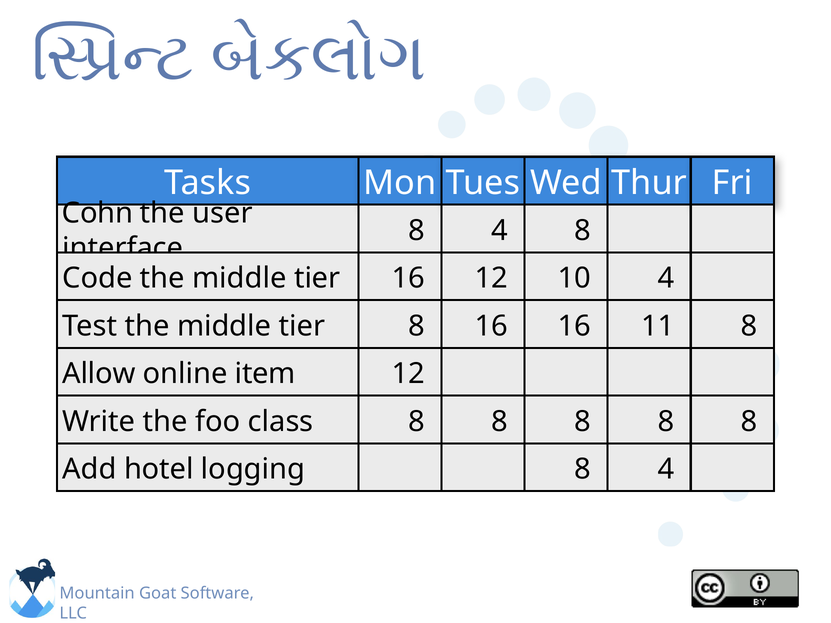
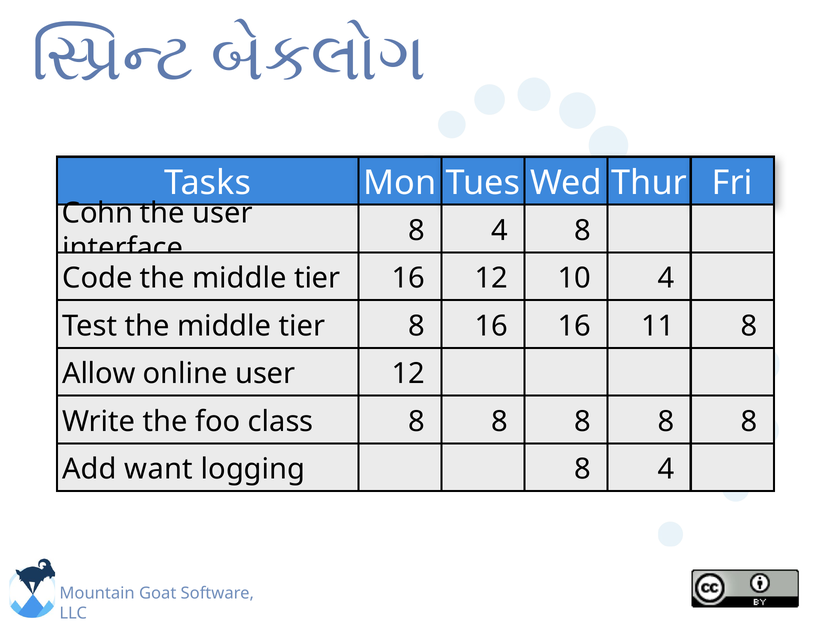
online item: item -> user
hotel: hotel -> want
